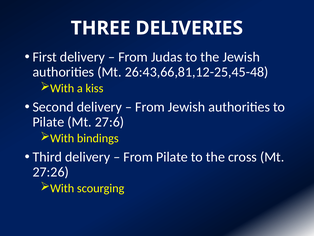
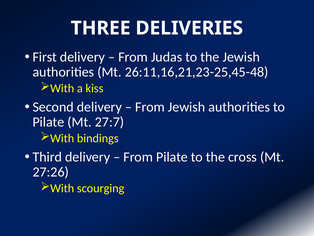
26:43,66,81,12-25,45-48: 26:43,66,81,12-25,45-48 -> 26:11,16,21,23-25,45-48
27:6: 27:6 -> 27:7
